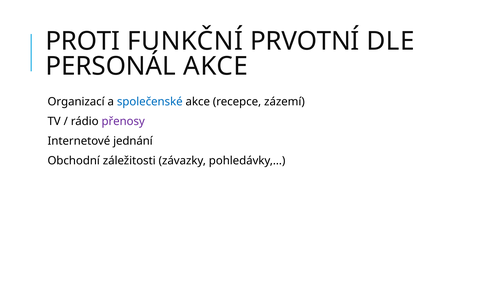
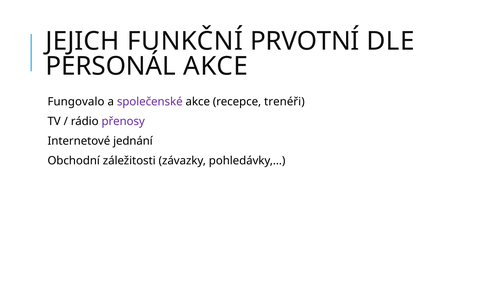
PROTI: PROTI -> JEJICH
Organizací: Organizací -> Fungovalo
společenské colour: blue -> purple
zázemí: zázemí -> trenéři
